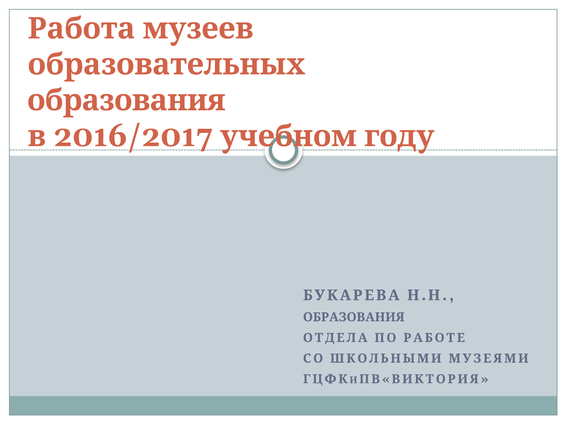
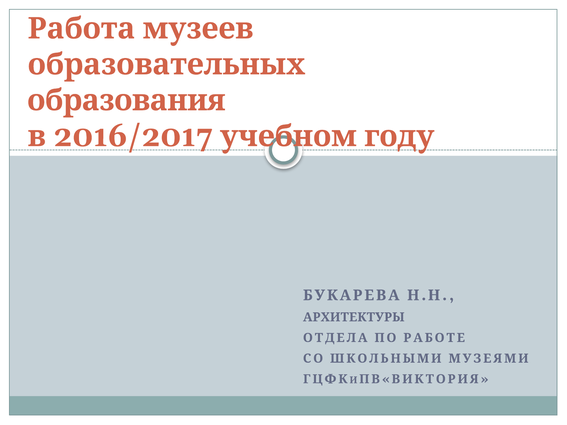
ОБРАЗОВАНИЯ at (354, 317): ОБРАЗОВАНИЯ -> АРХИТЕКТУРЫ
